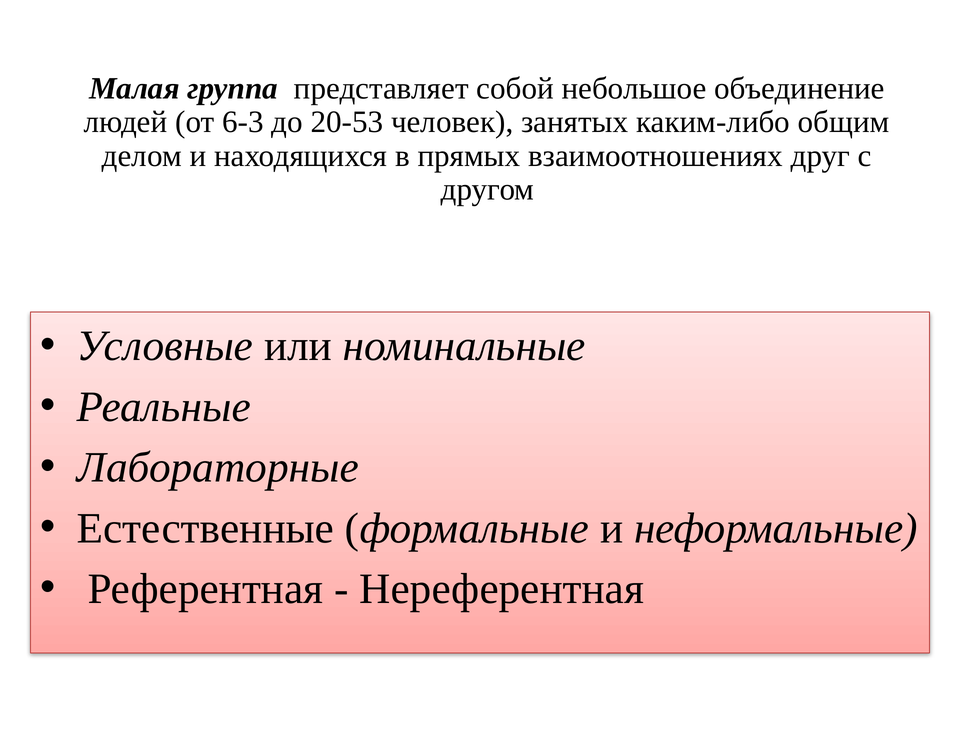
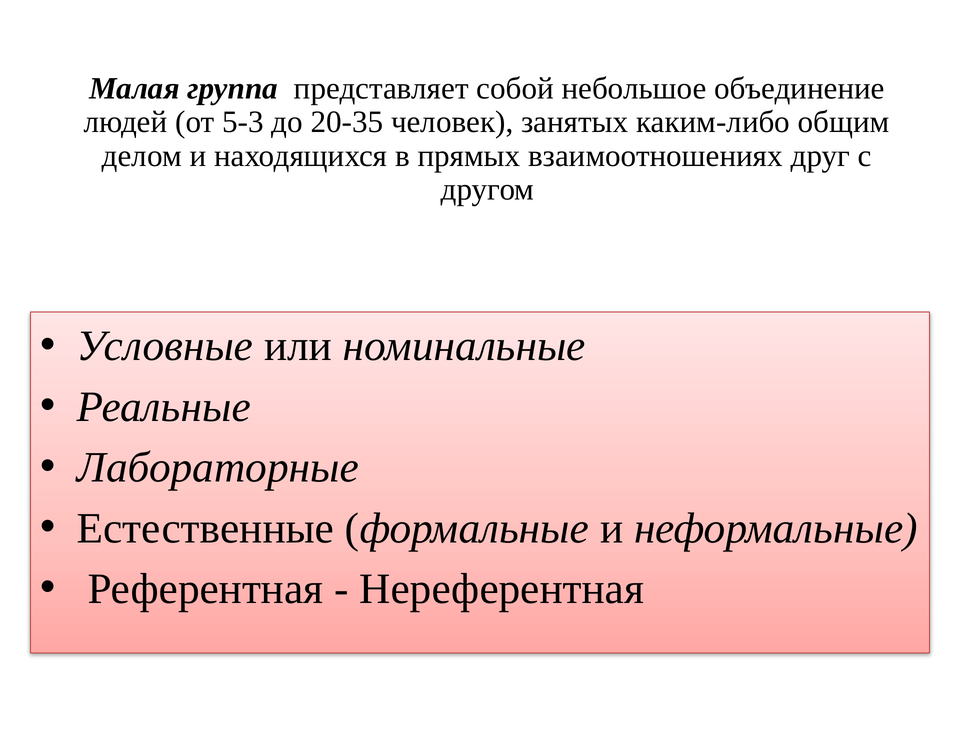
6-3: 6-3 -> 5-3
20-53: 20-53 -> 20-35
